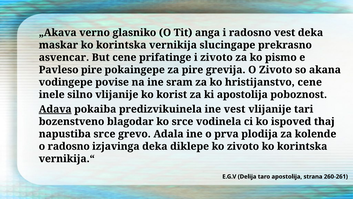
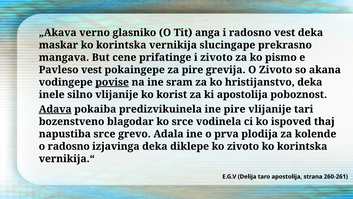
asvencar: asvencar -> mangava
Pavleso pire: pire -> vest
povise underline: none -> present
hristijanstvo cene: cene -> deka
ine vest: vest -> pire
